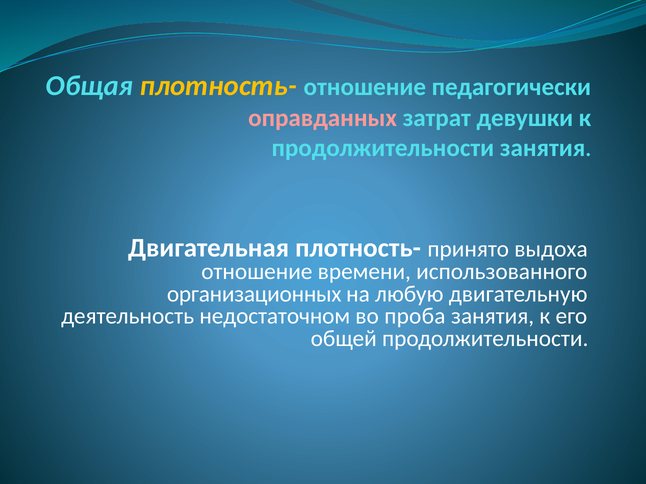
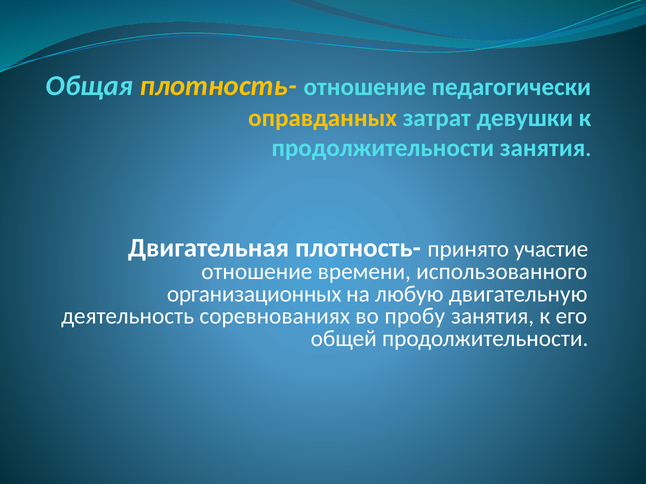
оправданных colour: pink -> yellow
выдоха: выдоха -> участие
недостаточном: недостаточном -> соревнованиях
проба: проба -> пробу
